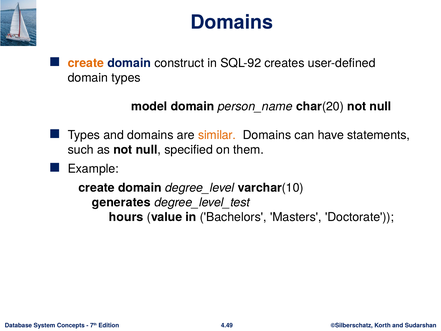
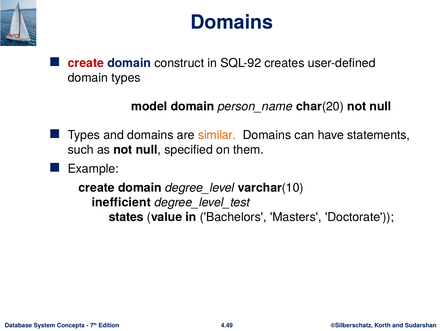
create at (86, 63) colour: orange -> red
generates: generates -> inefficient
hours: hours -> states
